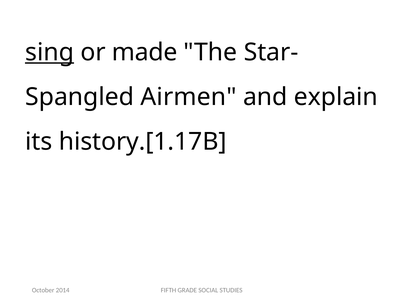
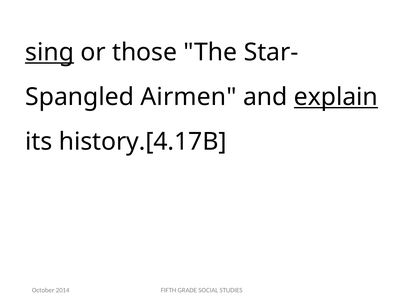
made: made -> those
explain underline: none -> present
history.[1.17B: history.[1.17B -> history.[4.17B
